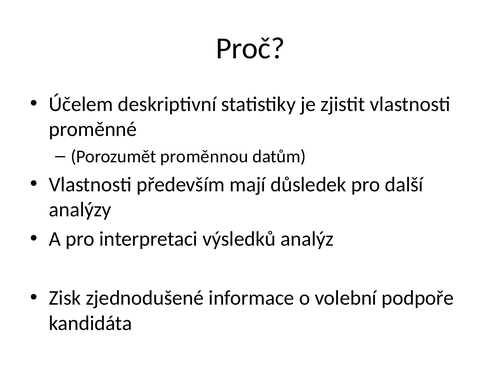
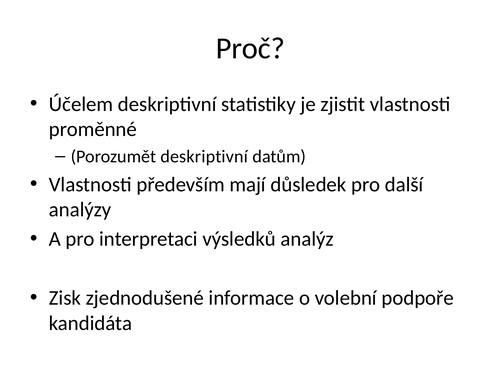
Porozumět proměnnou: proměnnou -> deskriptivní
